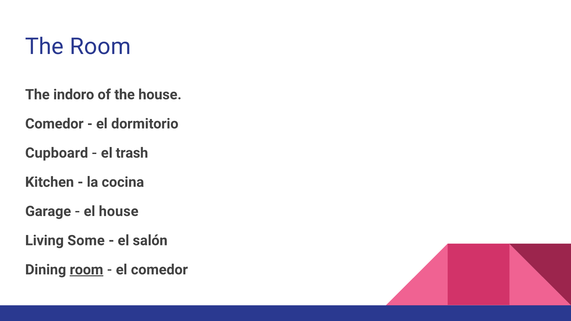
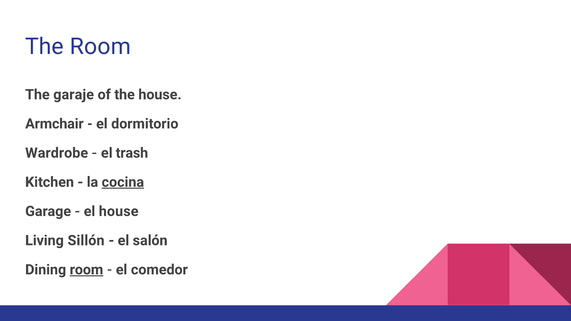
indoro: indoro -> garaje
Comedor at (54, 124): Comedor -> Armchair
Cupboard: Cupboard -> Wardrobe
cocina underline: none -> present
Some: Some -> Sillón
